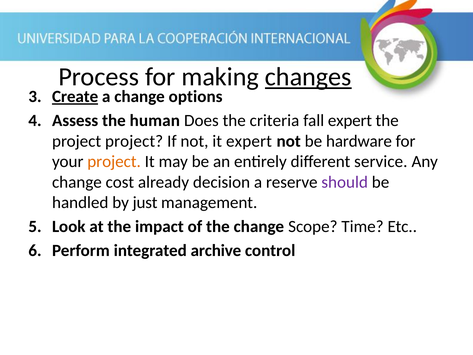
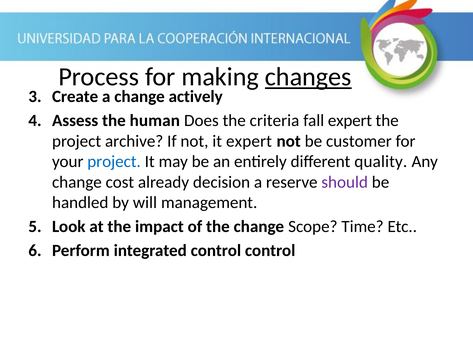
Create underline: present -> none
options: options -> actively
project project: project -> archive
hardware: hardware -> customer
project at (114, 161) colour: orange -> blue
service: service -> quality
just: just -> will
integrated archive: archive -> control
